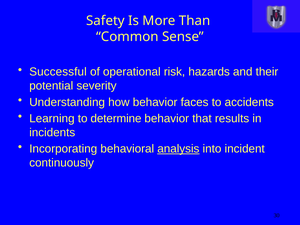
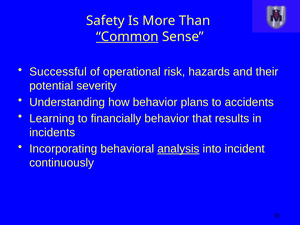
Common underline: none -> present
faces: faces -> plans
determine: determine -> financially
